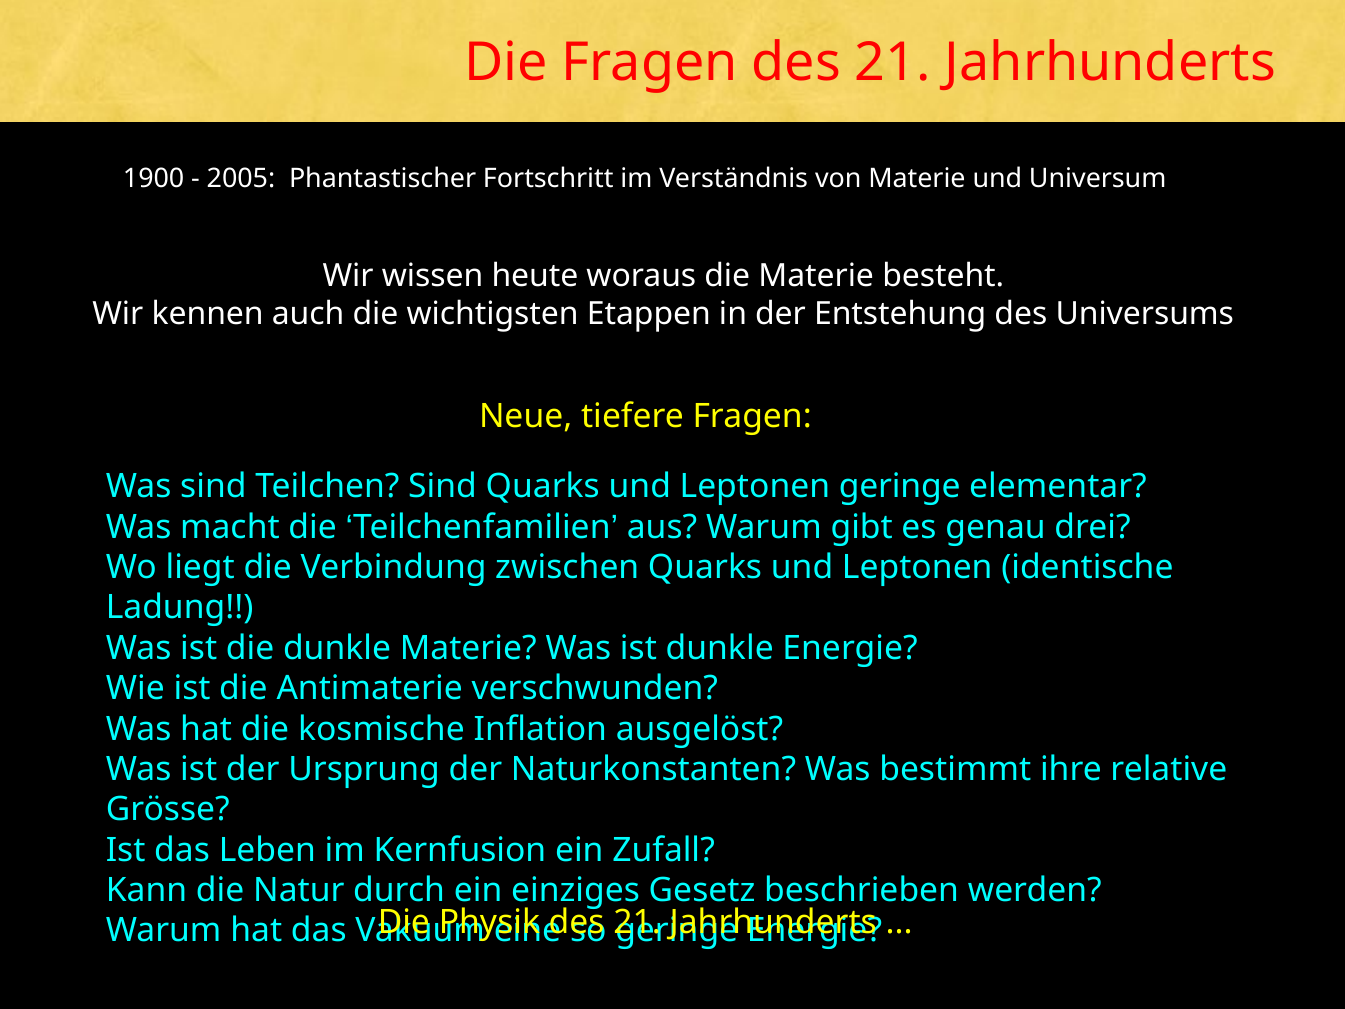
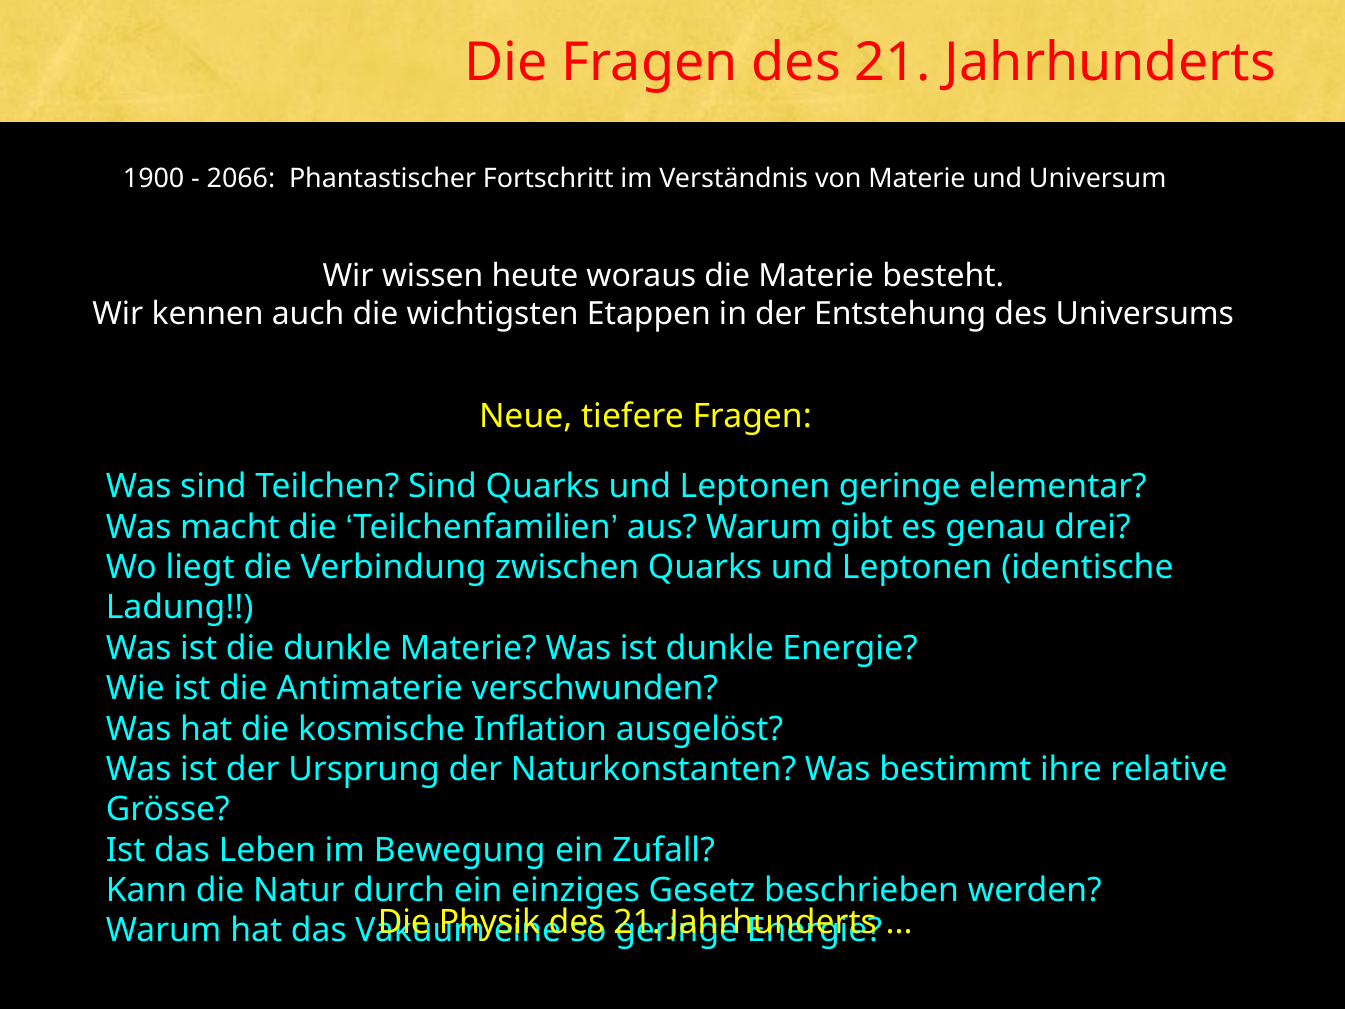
2005: 2005 -> 2066
Kernfusion: Kernfusion -> Bewegung
